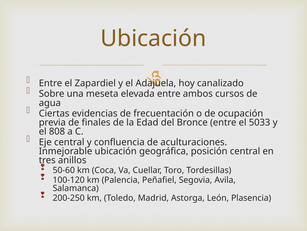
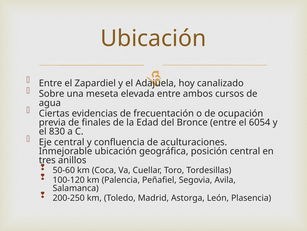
5033: 5033 -> 6054
808: 808 -> 830
